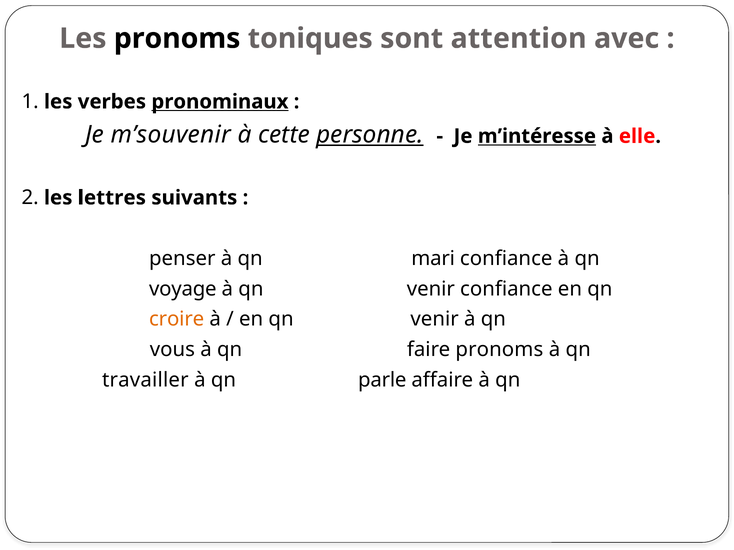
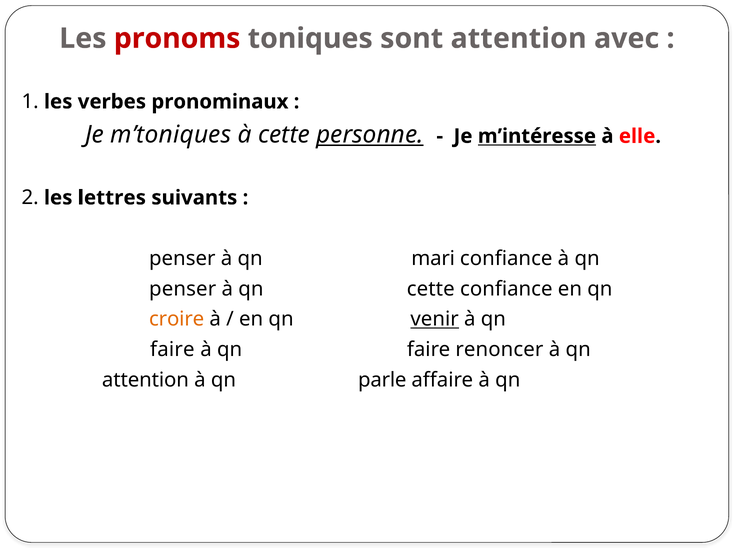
pronoms at (177, 38) colour: black -> red
pronominaux underline: present -> none
m’souvenir: m’souvenir -> m’toniques
voyage at (183, 289): voyage -> penser
à qn venir: venir -> cette
venir at (435, 319) underline: none -> present
vous at (172, 350): vous -> faire
faire pronoms: pronoms -> renoncer
travailler at (145, 380): travailler -> attention
